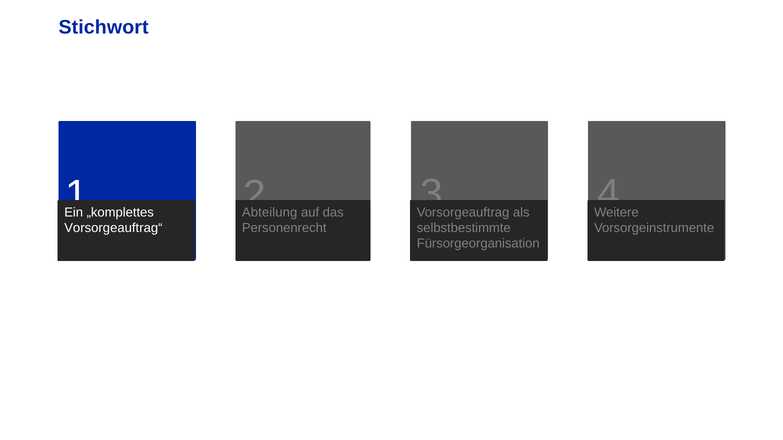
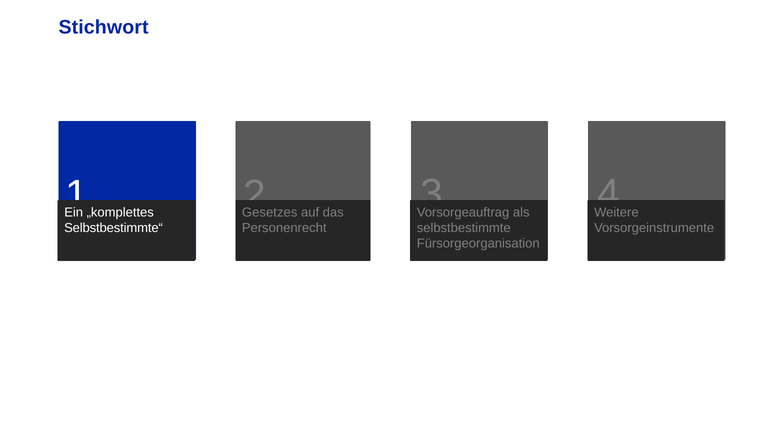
Abteilung: Abteilung -> Gesetzes
Vorsorgeauftrag“: Vorsorgeauftrag“ -> Selbstbestimmte“
